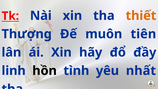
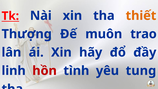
tiên: tiên -> trao
hồn colour: black -> red
nhất: nhất -> tung
